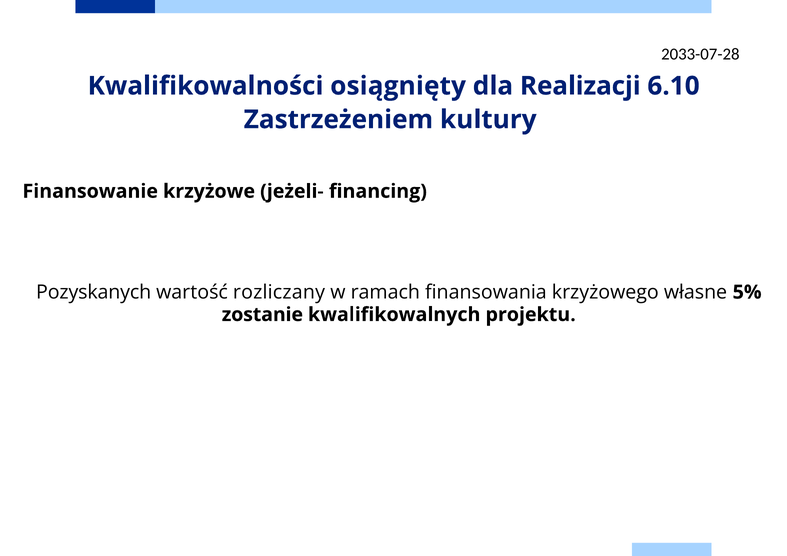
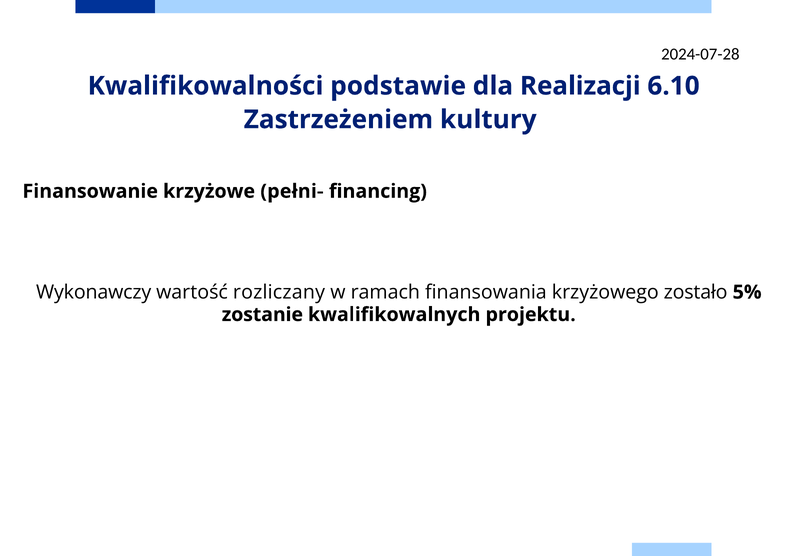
2033-07-28: 2033-07-28 -> 2024-07-28
osiągnięty: osiągnięty -> podstawie
jeżeli-: jeżeli- -> pełni-
Pozyskanych: Pozyskanych -> Wykonawczy
własne: własne -> zostało
